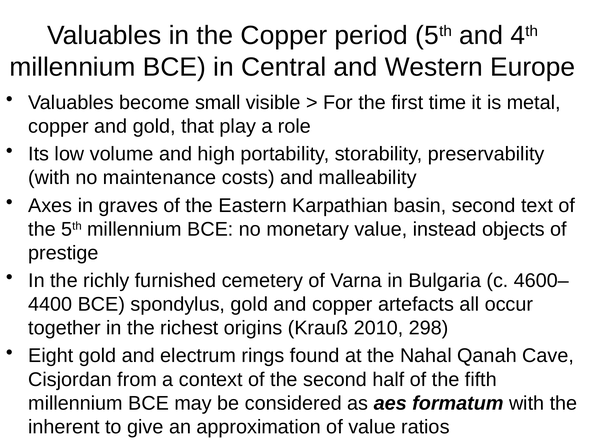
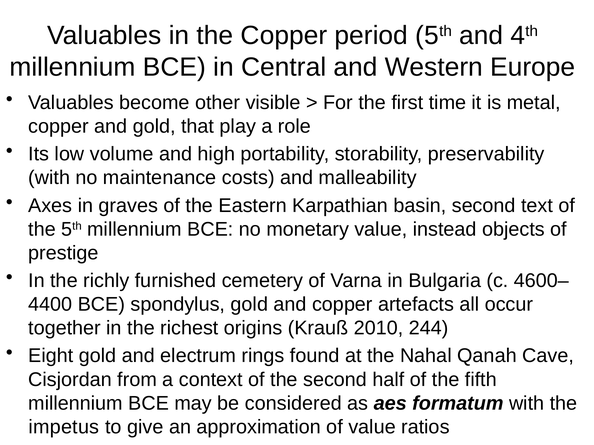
small: small -> other
298: 298 -> 244
inherent: inherent -> impetus
